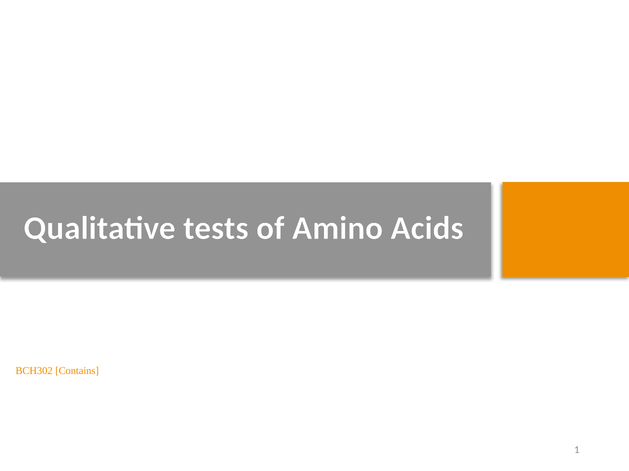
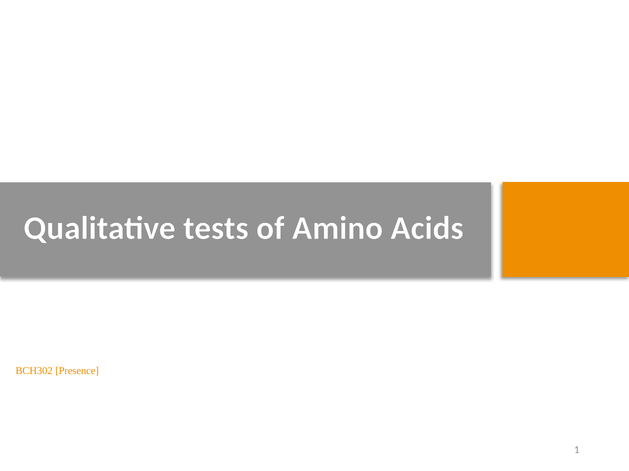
Contains: Contains -> Presence
